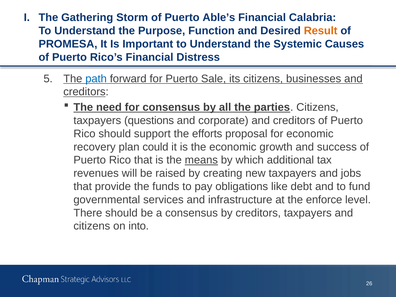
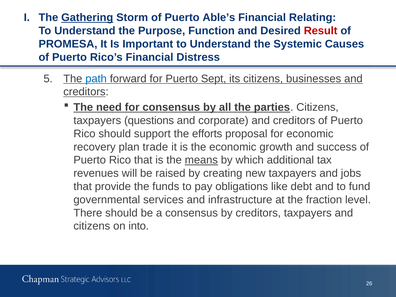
Gathering underline: none -> present
Calabria: Calabria -> Relating
Result colour: orange -> red
Sale: Sale -> Sept
could: could -> trade
enforce: enforce -> fraction
